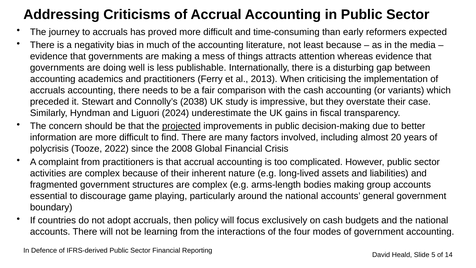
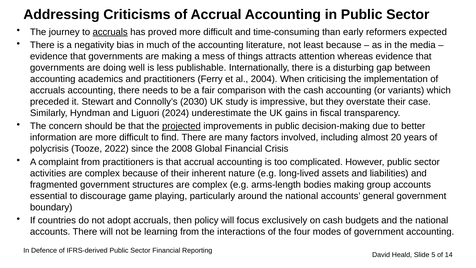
accruals at (110, 32) underline: none -> present
2013: 2013 -> 2004
2038: 2038 -> 2030
